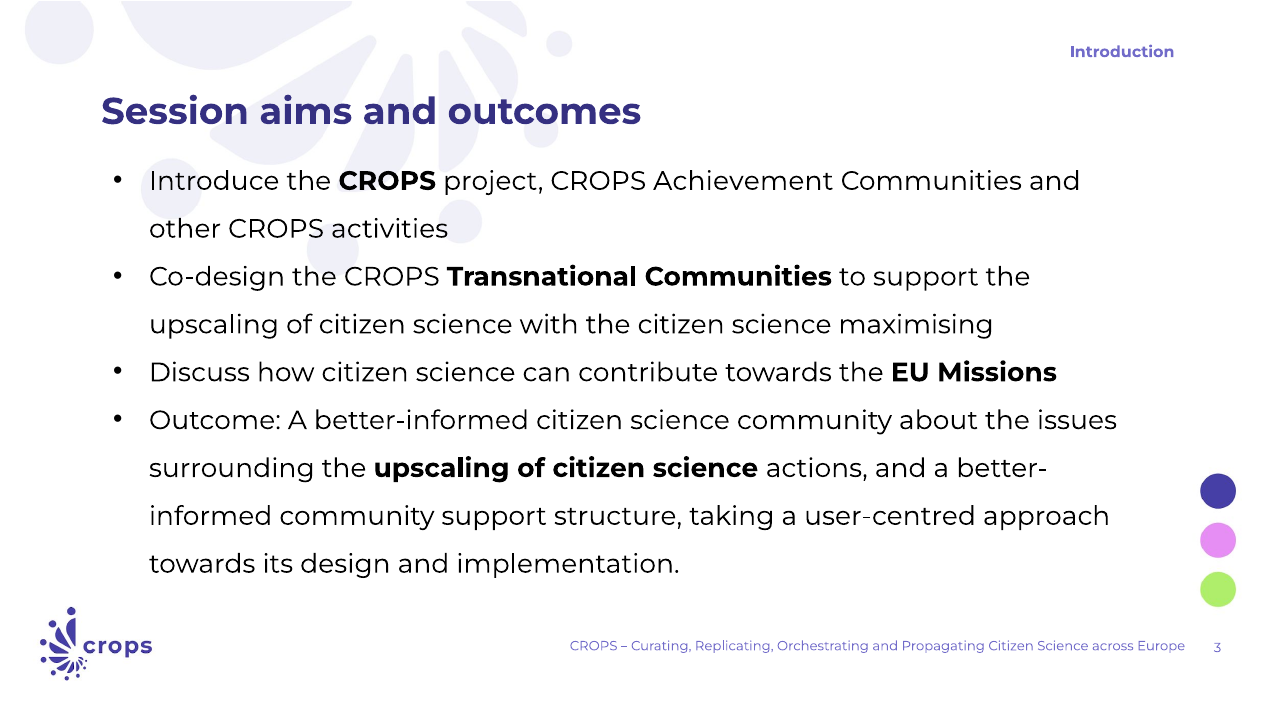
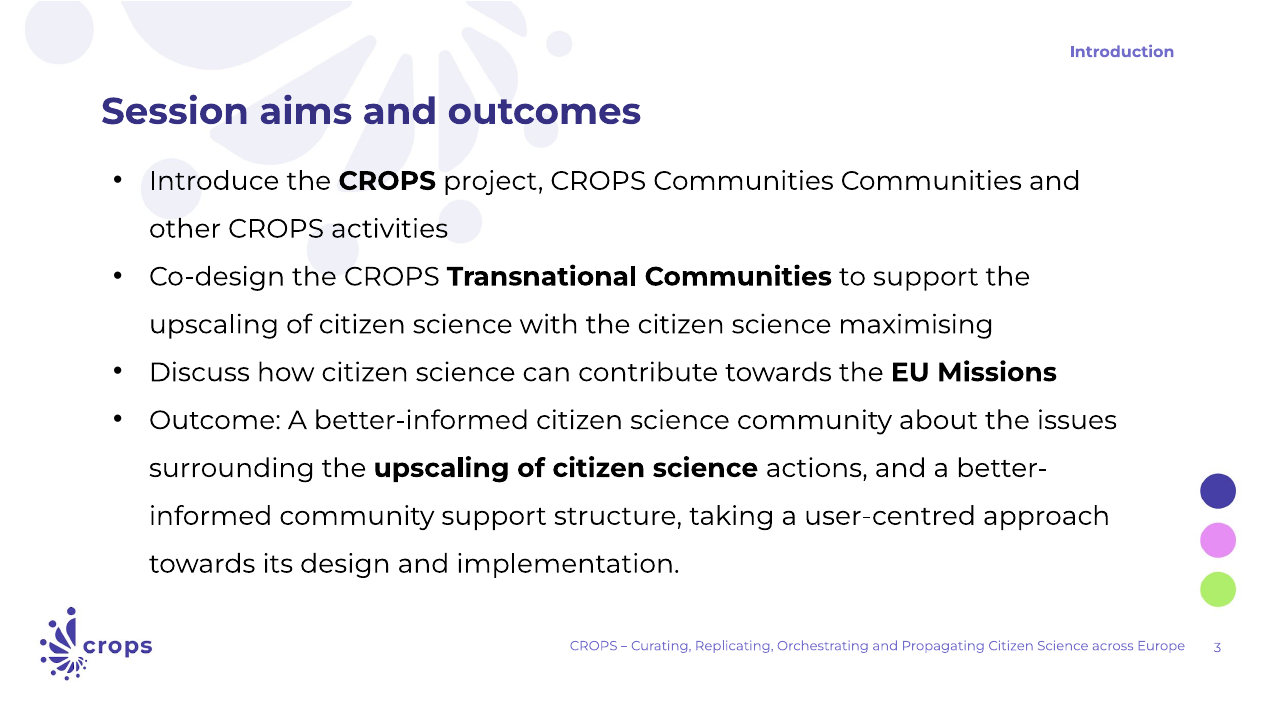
CROPS Achievement: Achievement -> Communities
